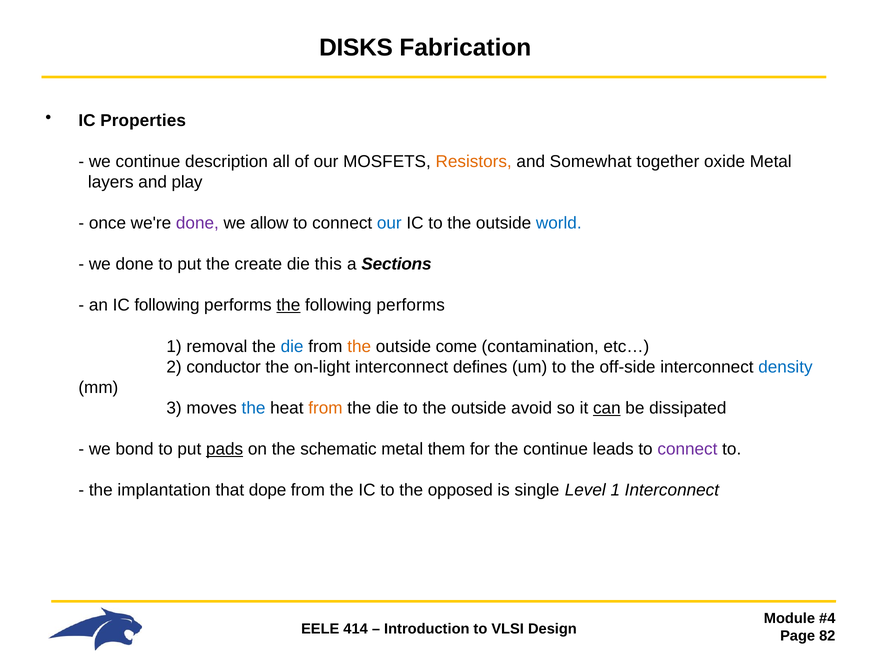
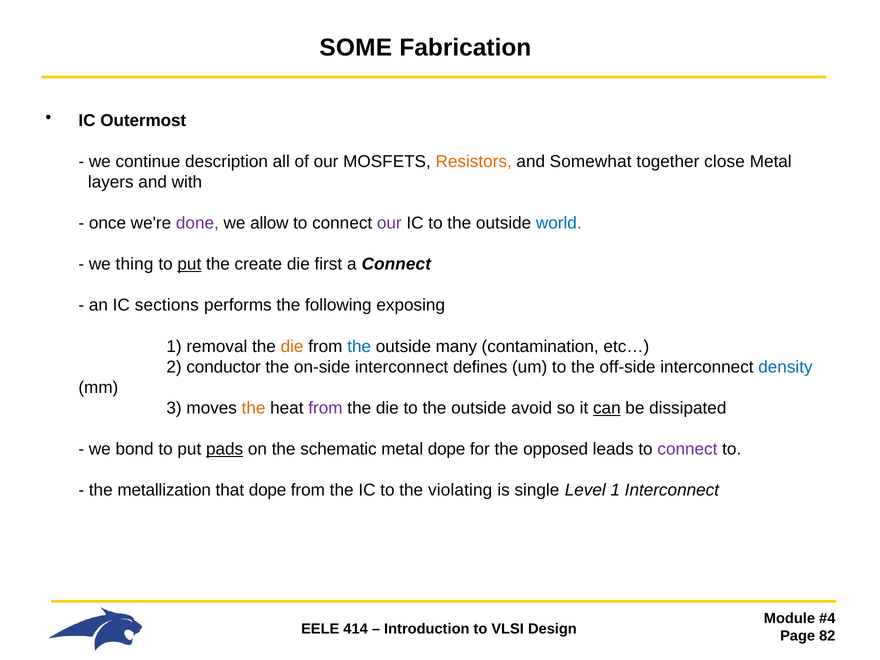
DISKS: DISKS -> SOME
Properties: Properties -> Outermost
oxide: oxide -> close
play: play -> with
our at (389, 223) colour: blue -> purple
we done: done -> thing
put at (189, 264) underline: none -> present
this: this -> first
a Sections: Sections -> Connect
IC following: following -> sections
the at (288, 305) underline: present -> none
performs at (411, 305): performs -> exposing
die at (292, 346) colour: blue -> orange
the at (359, 346) colour: orange -> blue
come: come -> many
on-light: on-light -> on-side
the at (254, 408) colour: blue -> orange
from at (325, 408) colour: orange -> purple
metal them: them -> dope
the continue: continue -> opposed
implantation: implantation -> metallization
opposed: opposed -> violating
